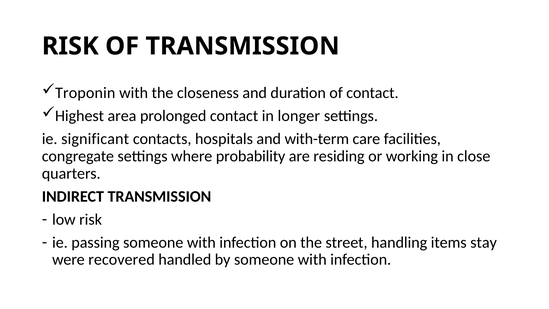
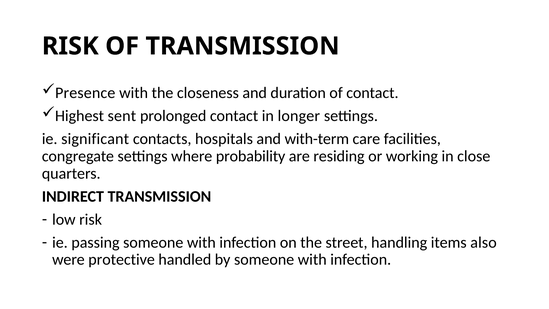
Troponin: Troponin -> Presence
area: area -> sent
stay: stay -> also
recovered: recovered -> protective
